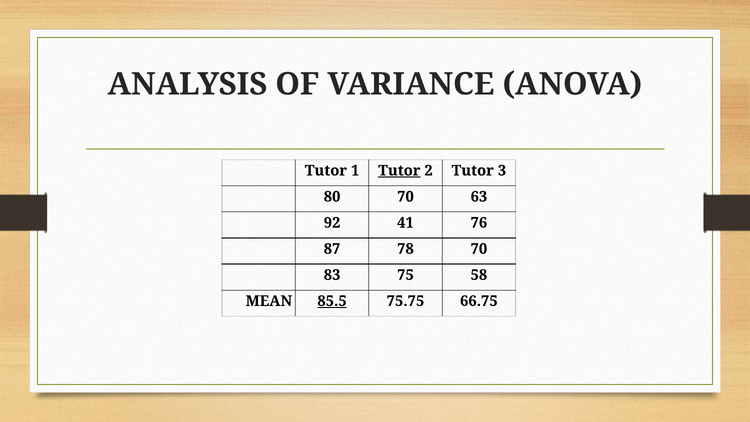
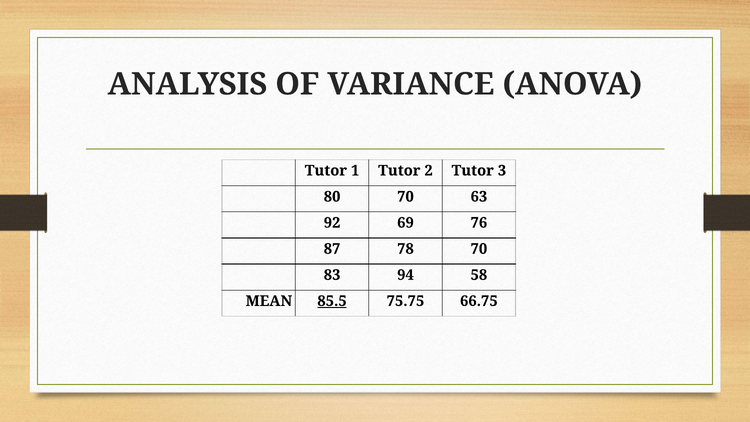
Tutor at (399, 171) underline: present -> none
41: 41 -> 69
75: 75 -> 94
